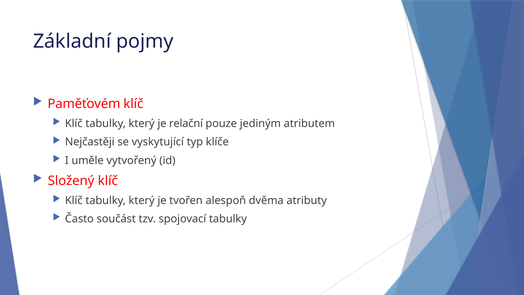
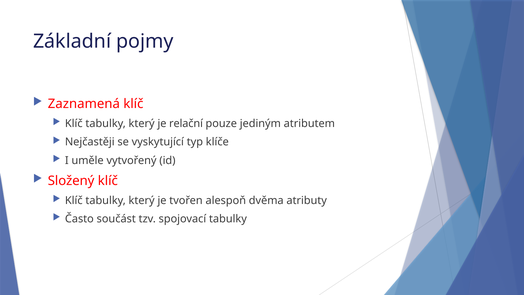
Paměťovém: Paměťovém -> Zaznamená
